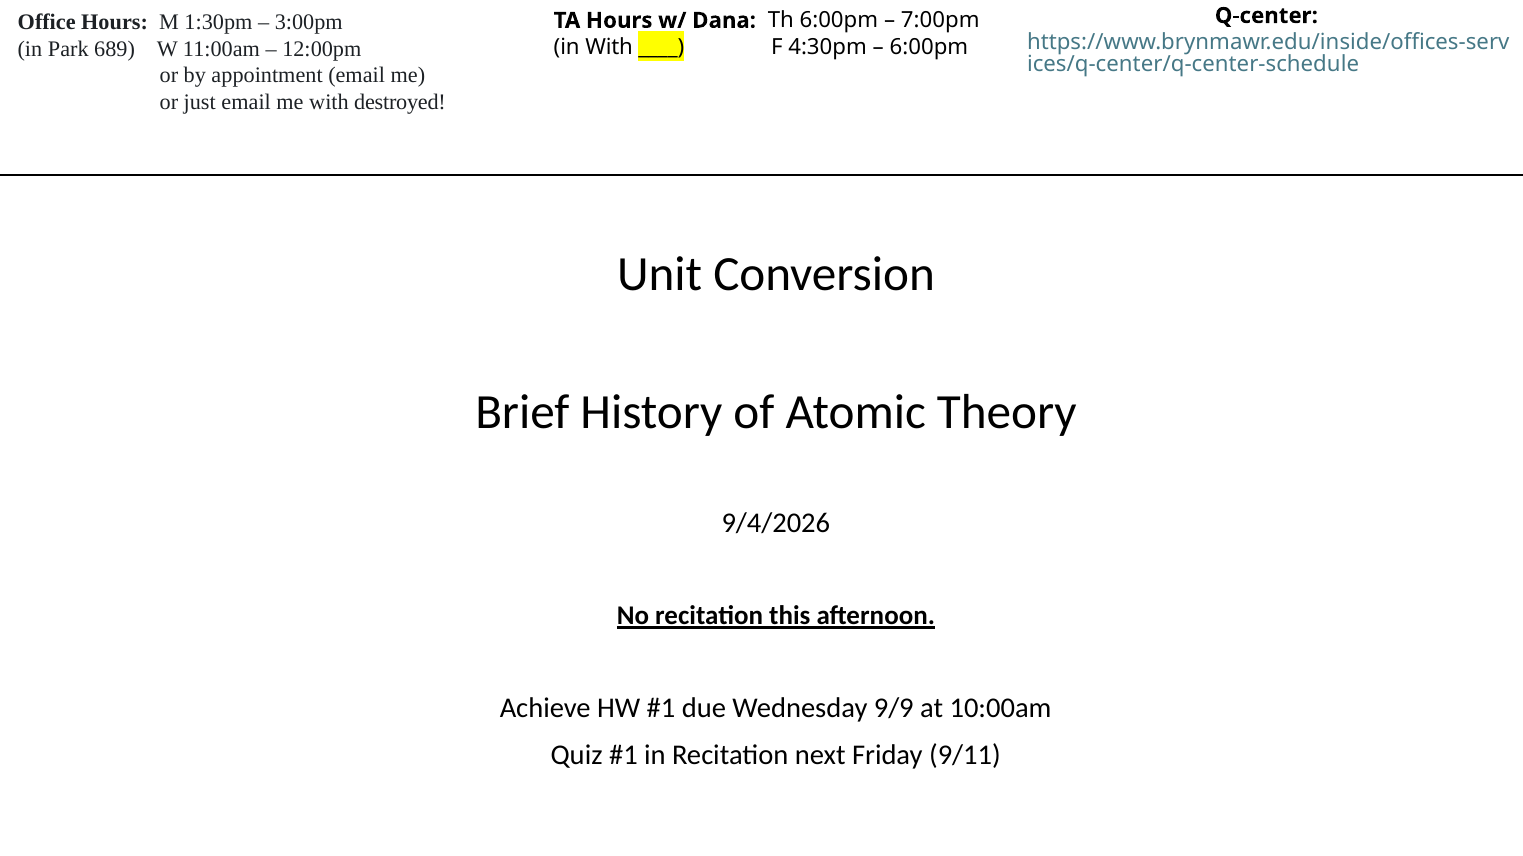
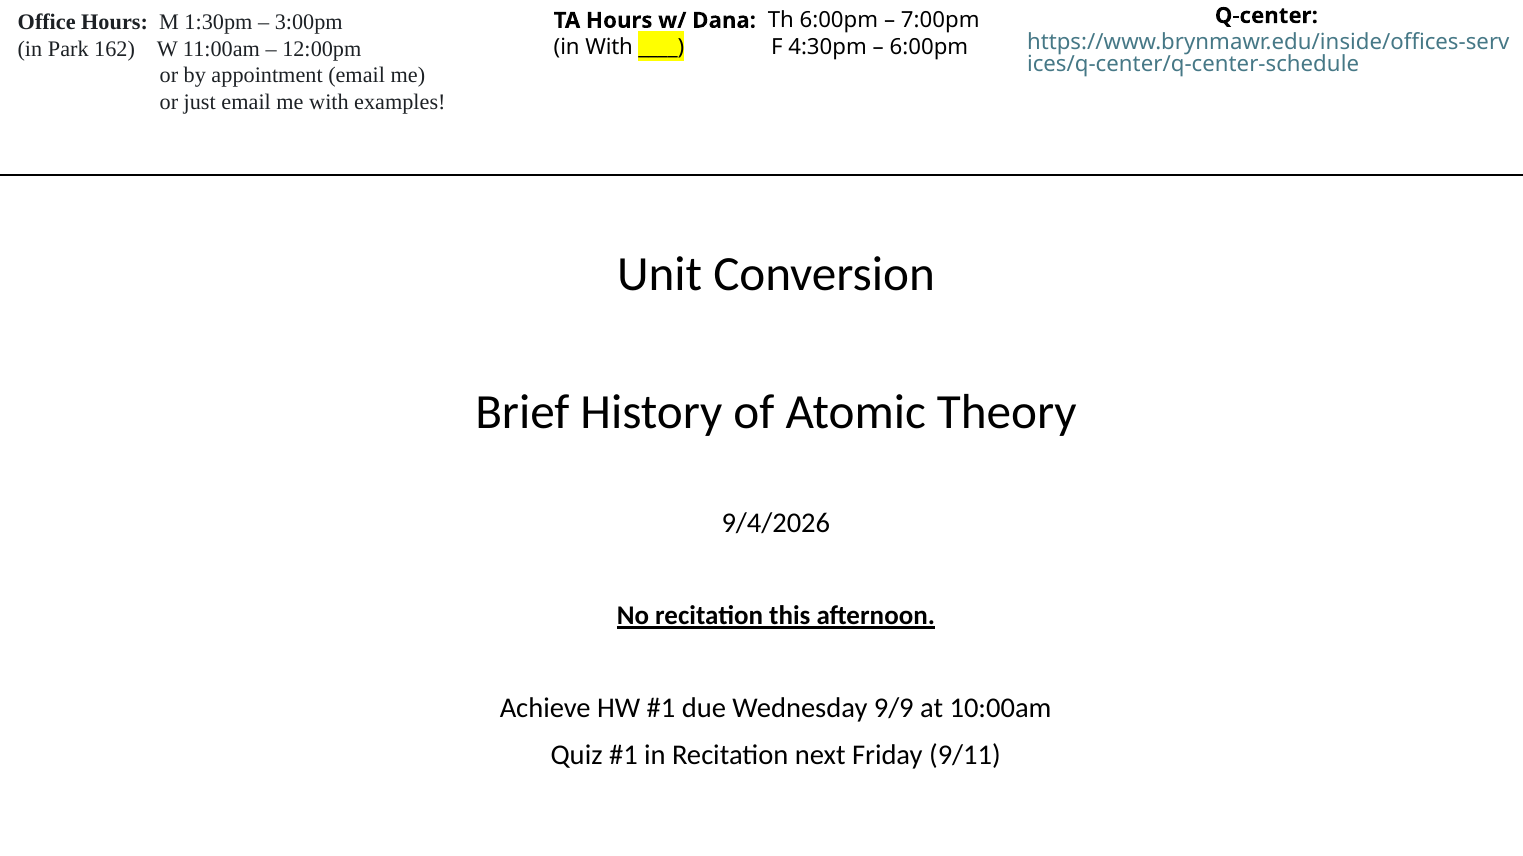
689: 689 -> 162
destroyed: destroyed -> examples
